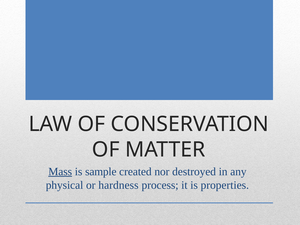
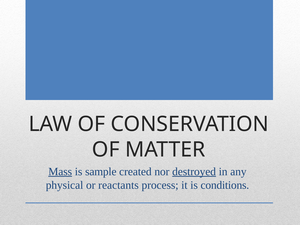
destroyed underline: none -> present
hardness: hardness -> reactants
properties: properties -> conditions
